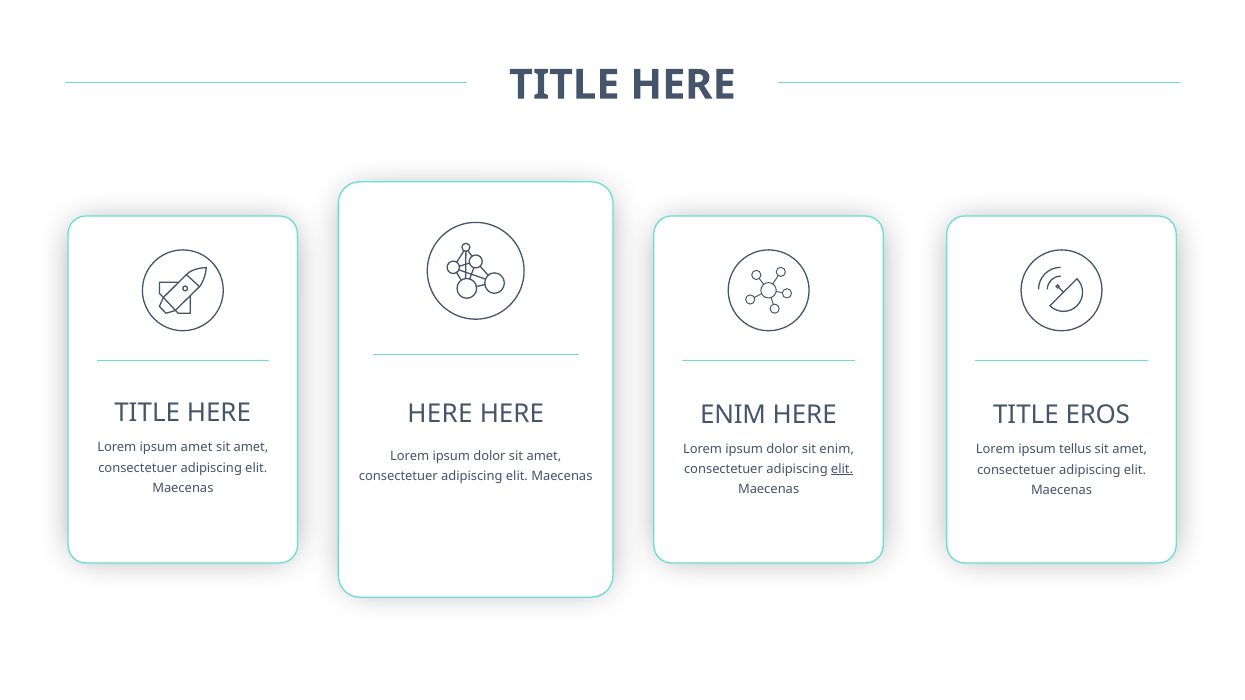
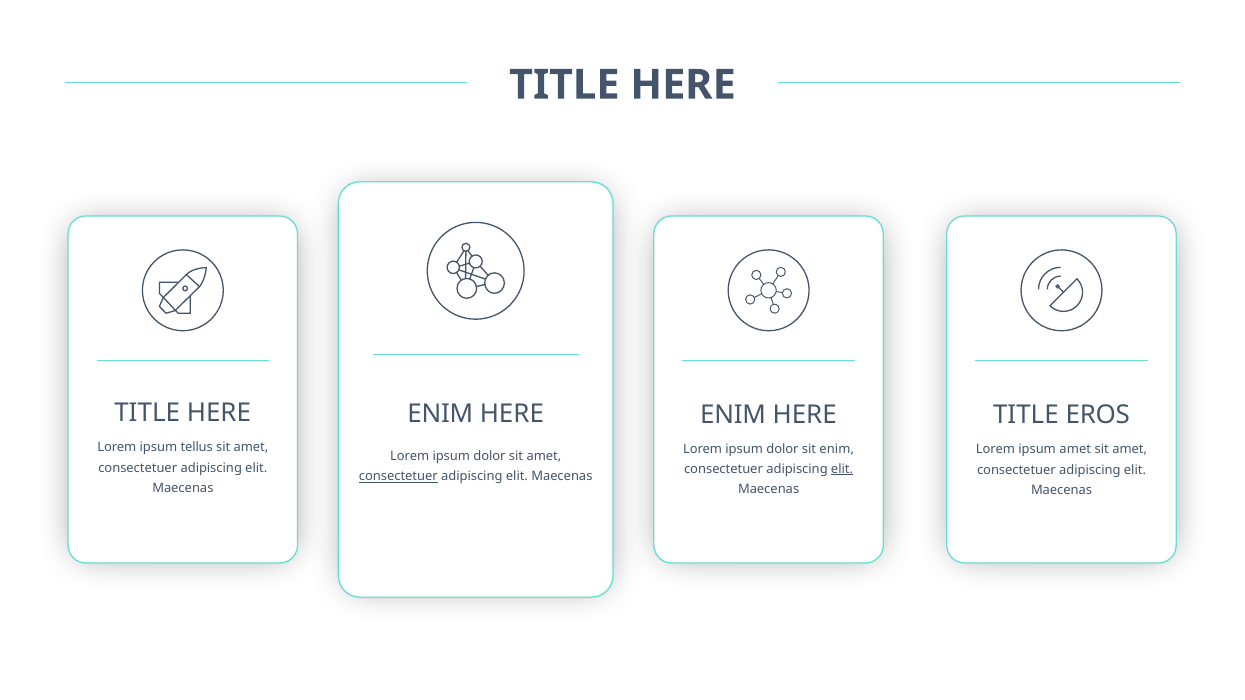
HERE at (440, 414): HERE -> ENIM
ipsum amet: amet -> tellus
ipsum tellus: tellus -> amet
consectetuer at (398, 477) underline: none -> present
